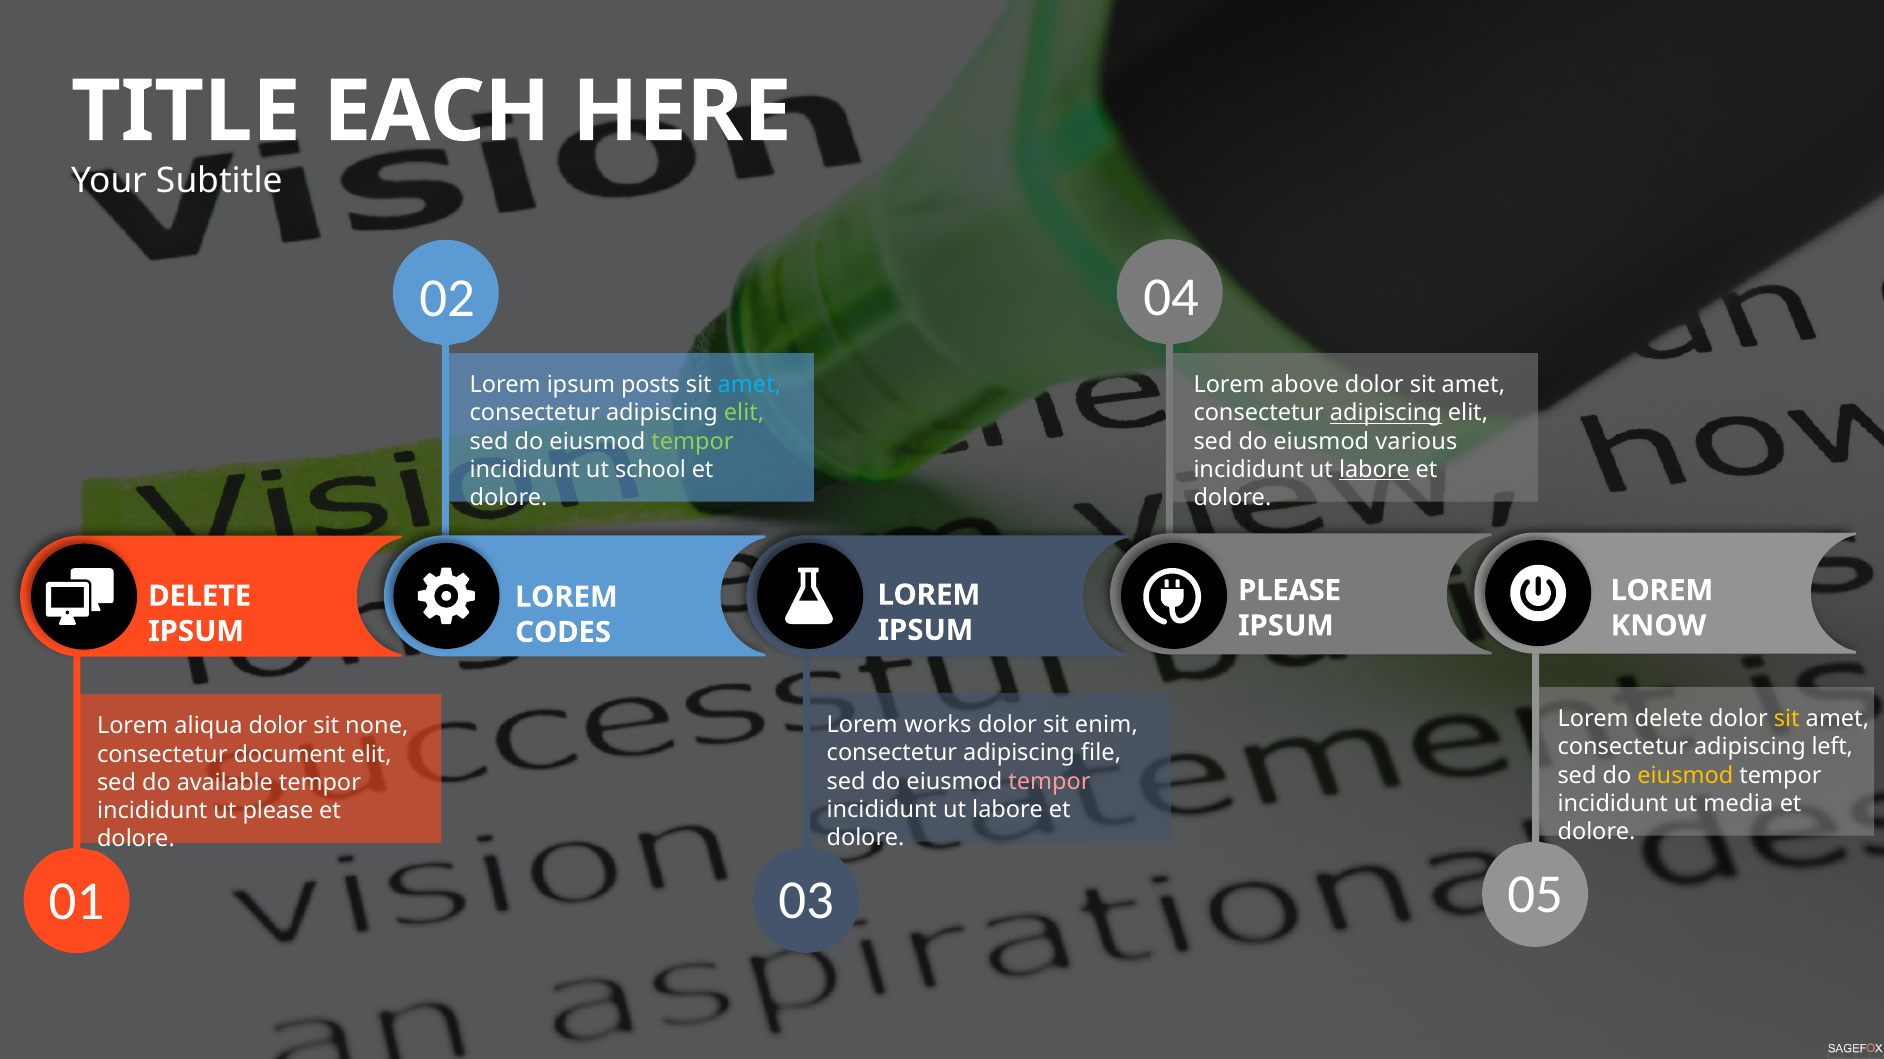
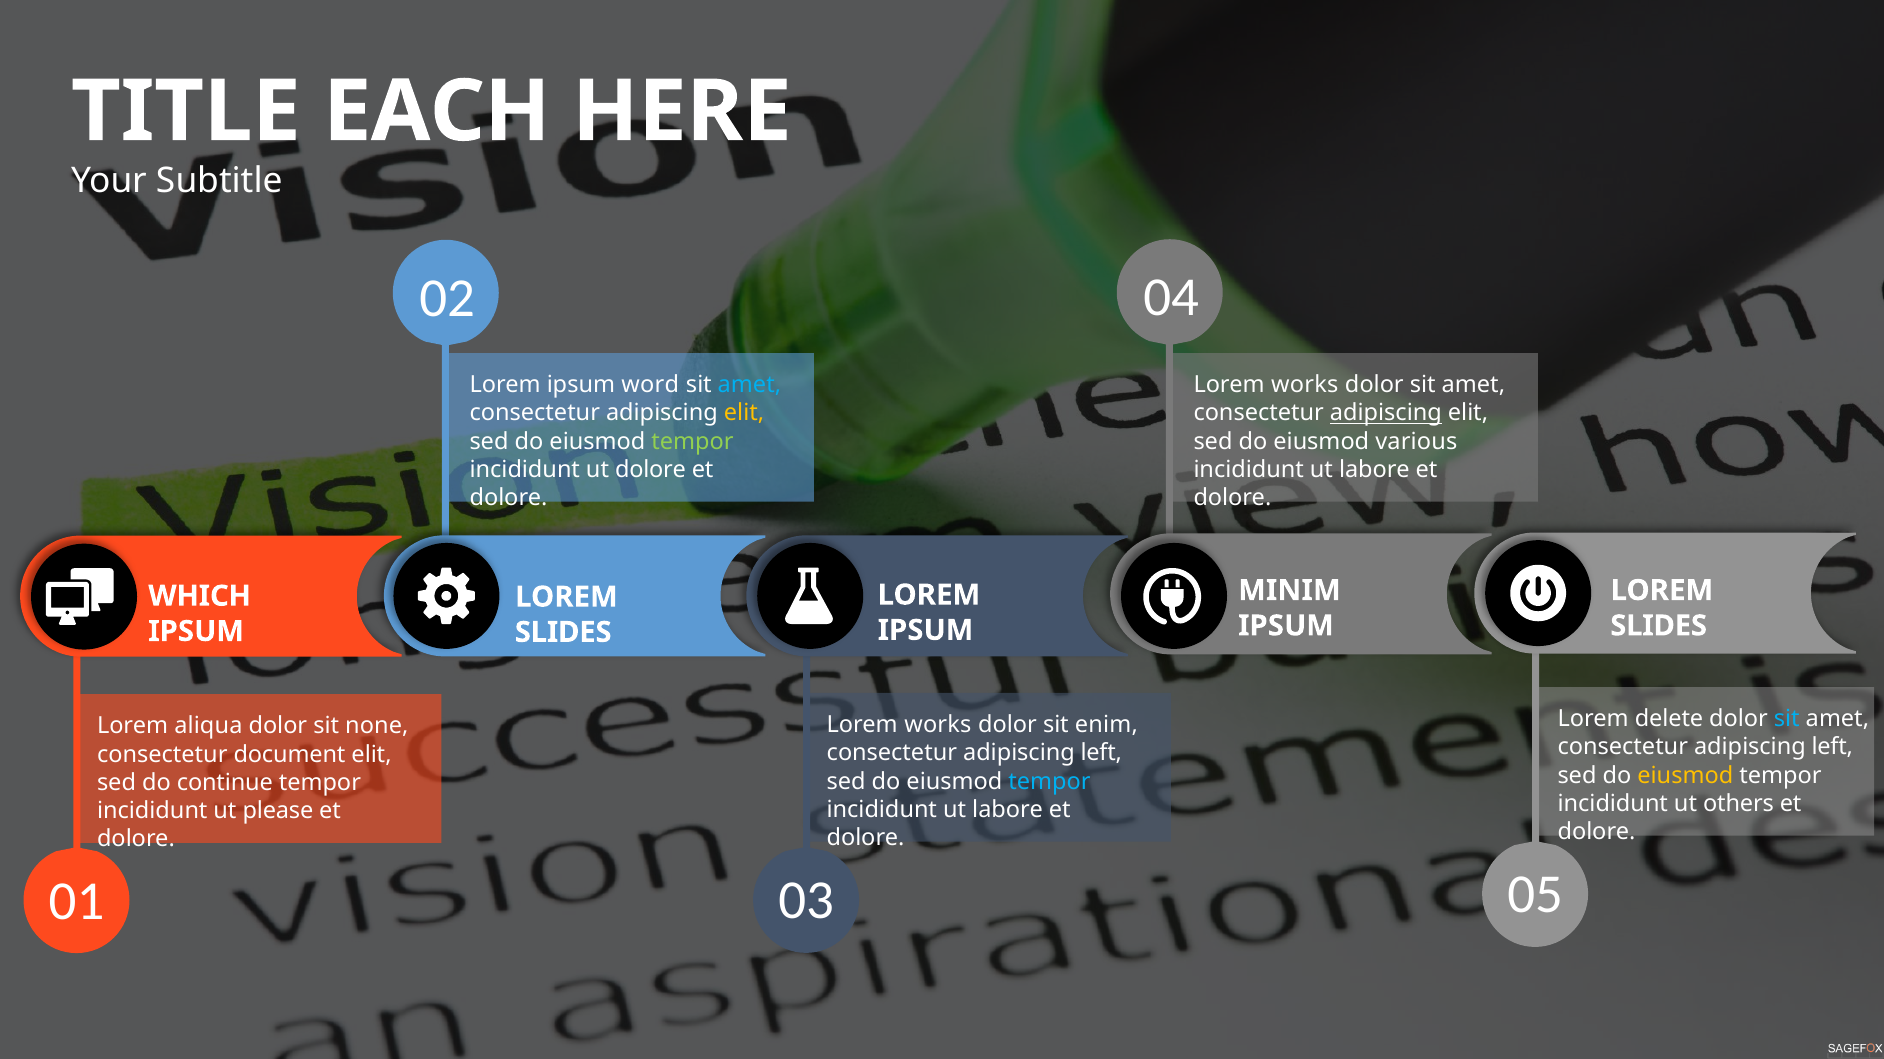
posts: posts -> word
above at (1305, 385): above -> works
elit at (744, 413) colour: light green -> yellow
ut school: school -> dolore
labore at (1374, 470) underline: present -> none
PLEASE at (1290, 591): PLEASE -> MINIM
DELETE at (200, 596): DELETE -> WHICH
KNOW at (1658, 626): KNOW -> SLIDES
CODES at (563, 633): CODES -> SLIDES
sit at (1787, 719) colour: yellow -> light blue
file at (1101, 754): file -> left
tempor at (1050, 782) colour: pink -> light blue
available: available -> continue
media: media -> others
